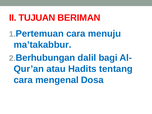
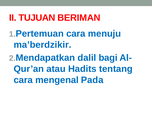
ma’takabbur: ma’takabbur -> ma’berdzikir
Berhubungan: Berhubungan -> Mendapatkan
Dosa: Dosa -> Pada
